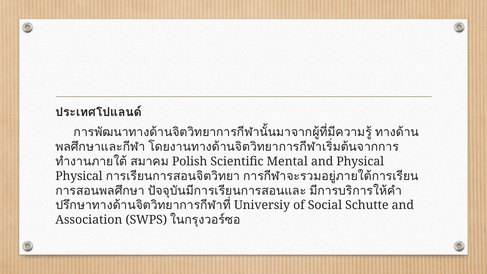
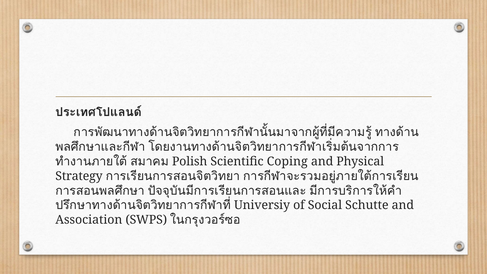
Mental: Mental -> Coping
Physical at (79, 176): Physical -> Strategy
